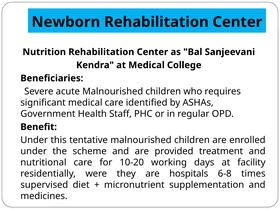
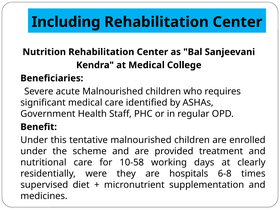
Newborn: Newborn -> Including
10-20: 10-20 -> 10-58
facility: facility -> clearly
